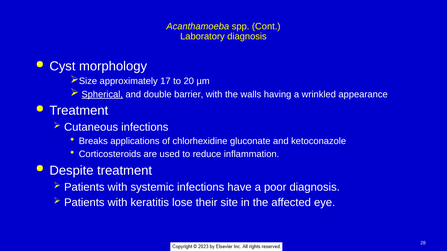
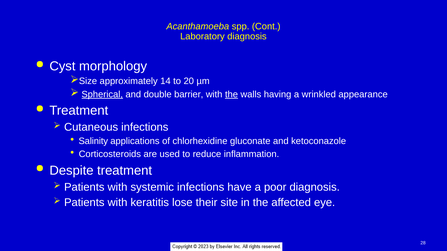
17: 17 -> 14
the at (231, 94) underline: none -> present
Breaks: Breaks -> Salinity
